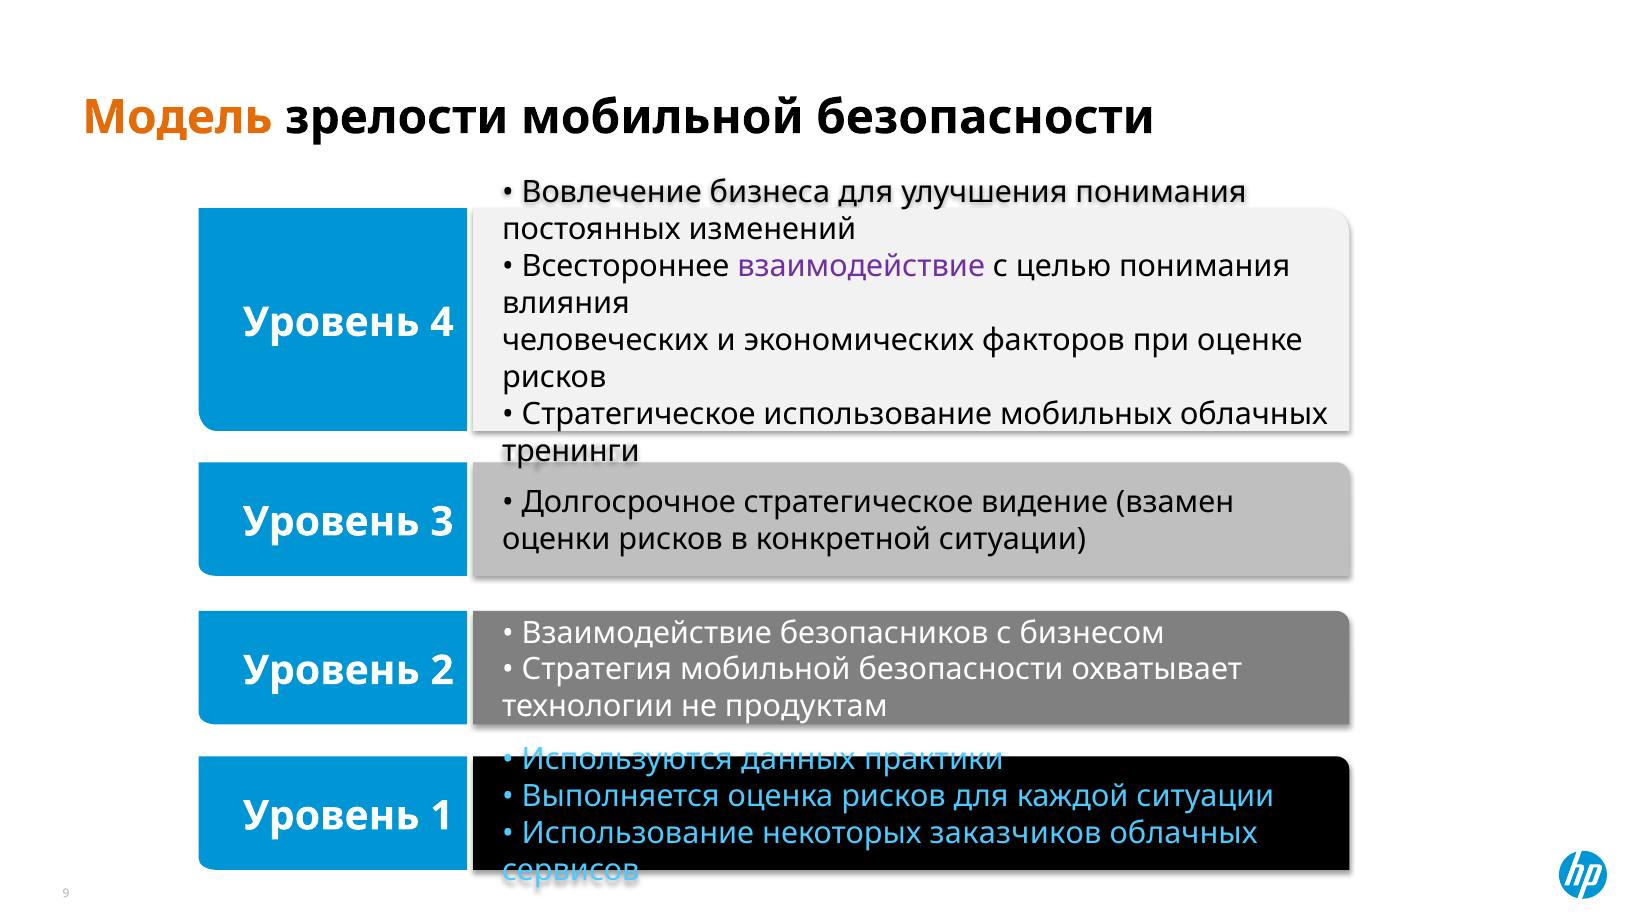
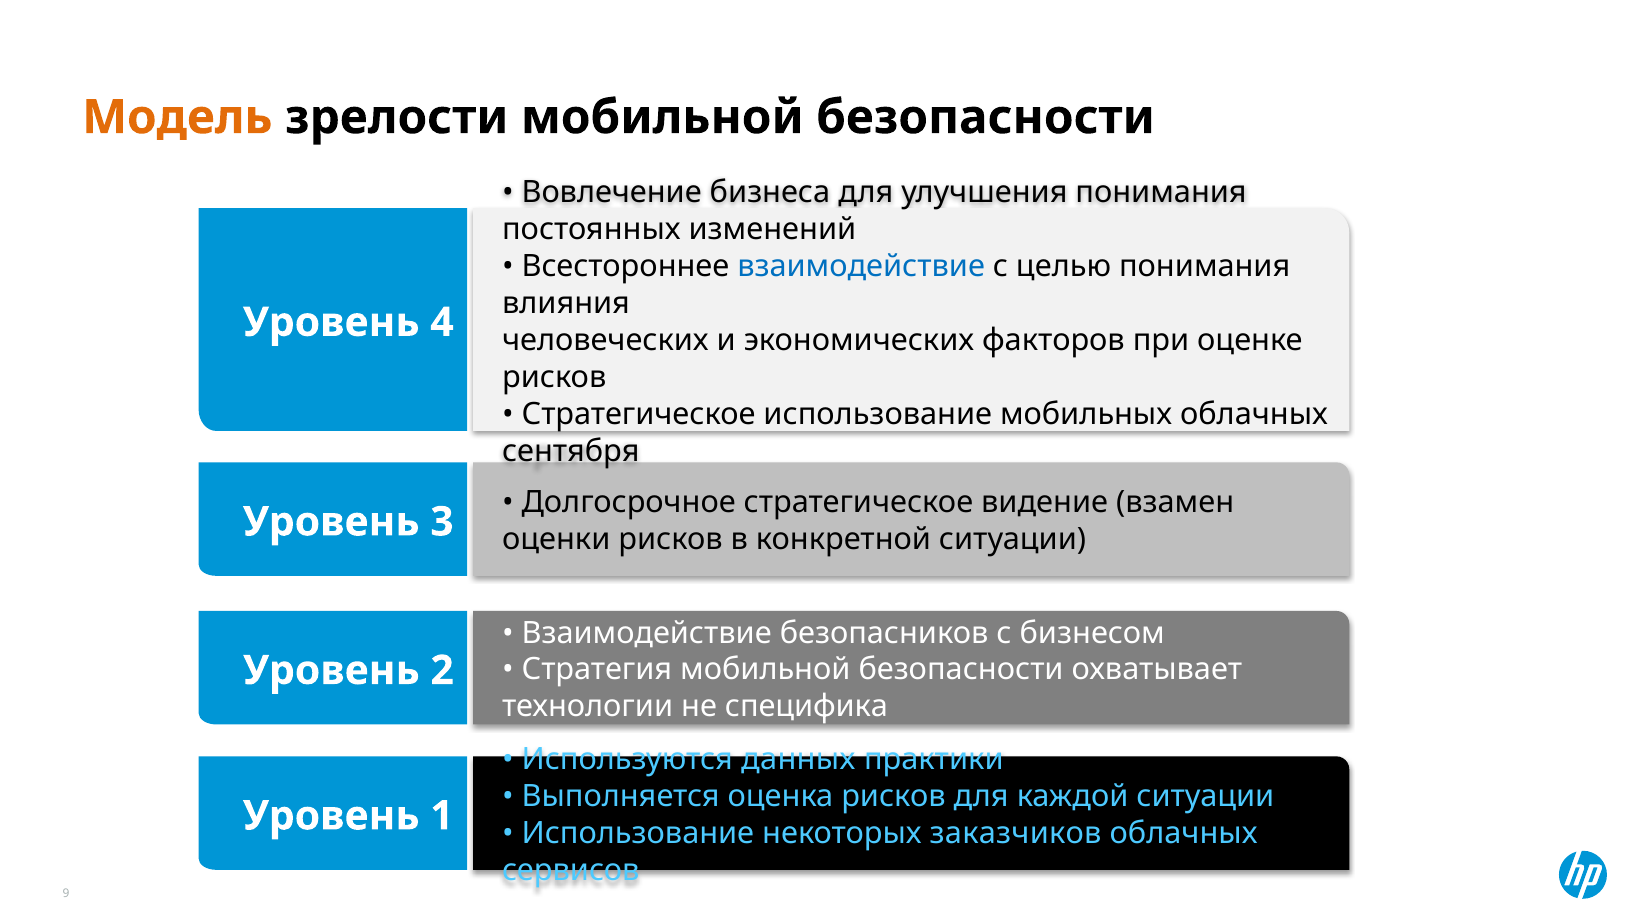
взаимодействие at (861, 266) colour: purple -> blue
тренинги: тренинги -> сентября
продуктам: продуктам -> специфика
